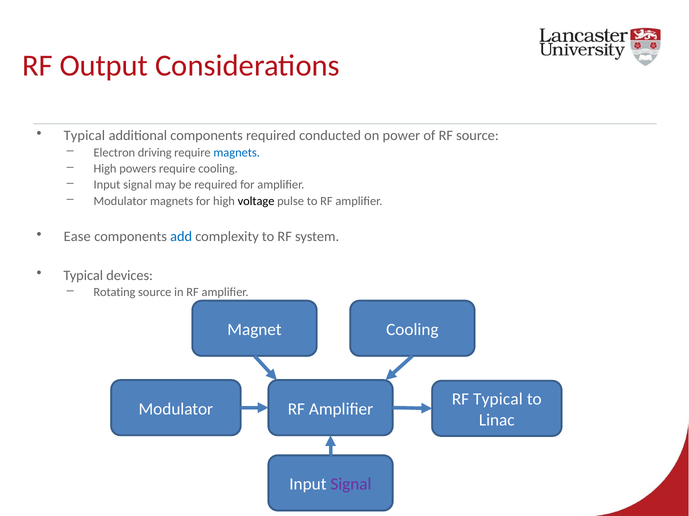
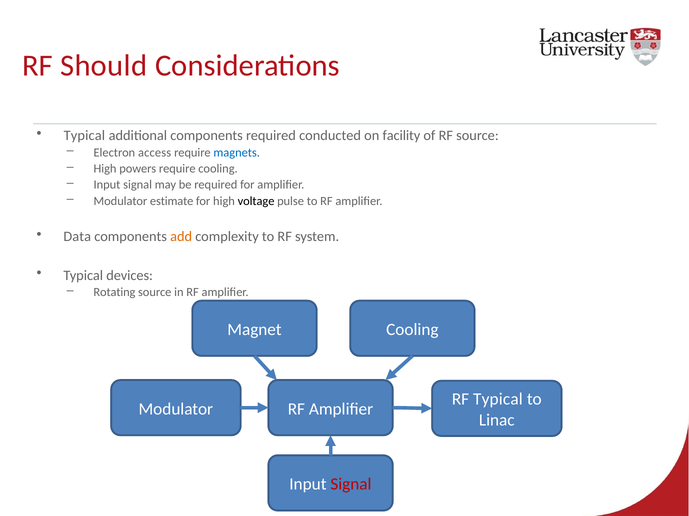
Output: Output -> Should
power: power -> facility
driving: driving -> access
Modulator magnets: magnets -> estimate
Ease: Ease -> Data
add colour: blue -> orange
Signal at (351, 485) colour: purple -> red
